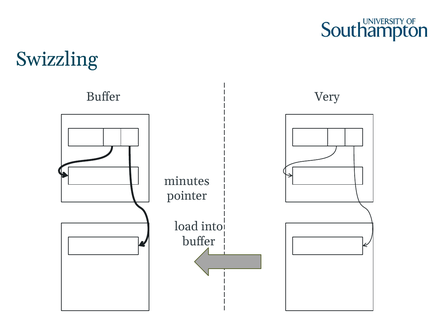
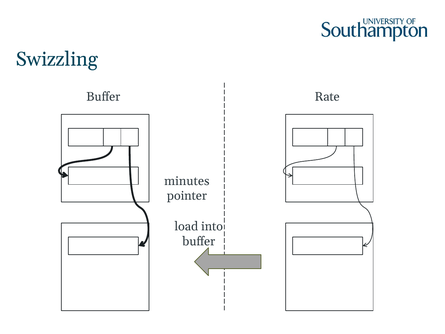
Very: Very -> Rate
